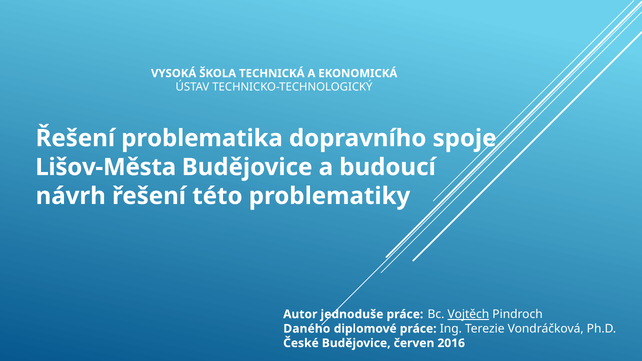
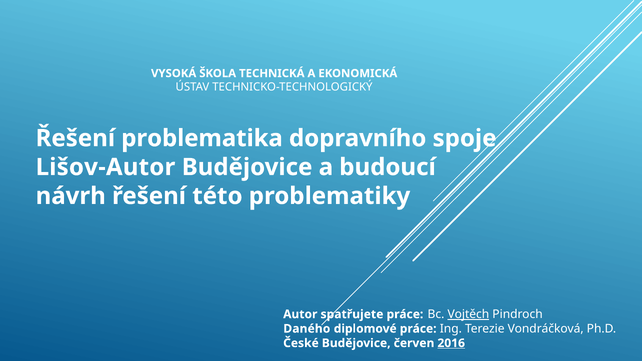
Lišov-Města: Lišov-Města -> Lišov-Autor
jednoduše: jednoduše -> spatřujete
2016 underline: none -> present
